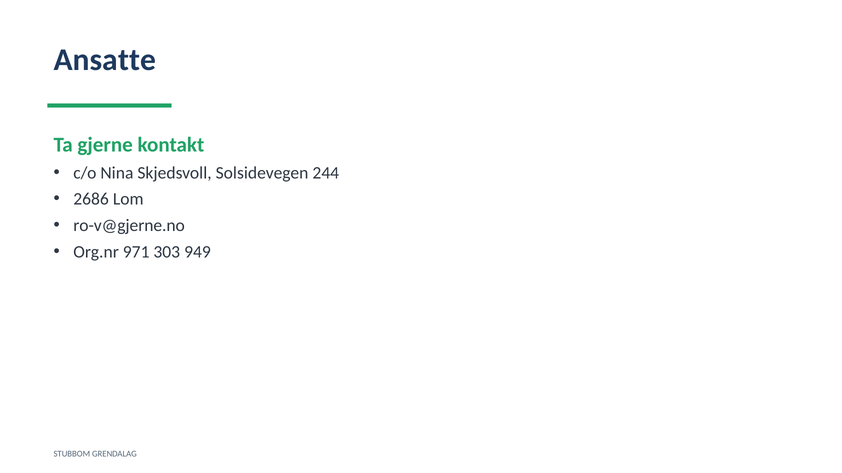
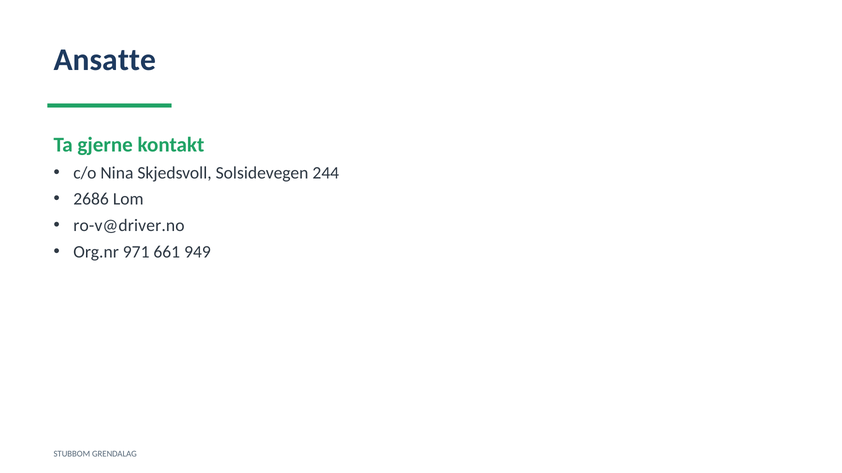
ro-v@gjerne.no: ro-v@gjerne.no -> ro-v@driver.no
303: 303 -> 661
